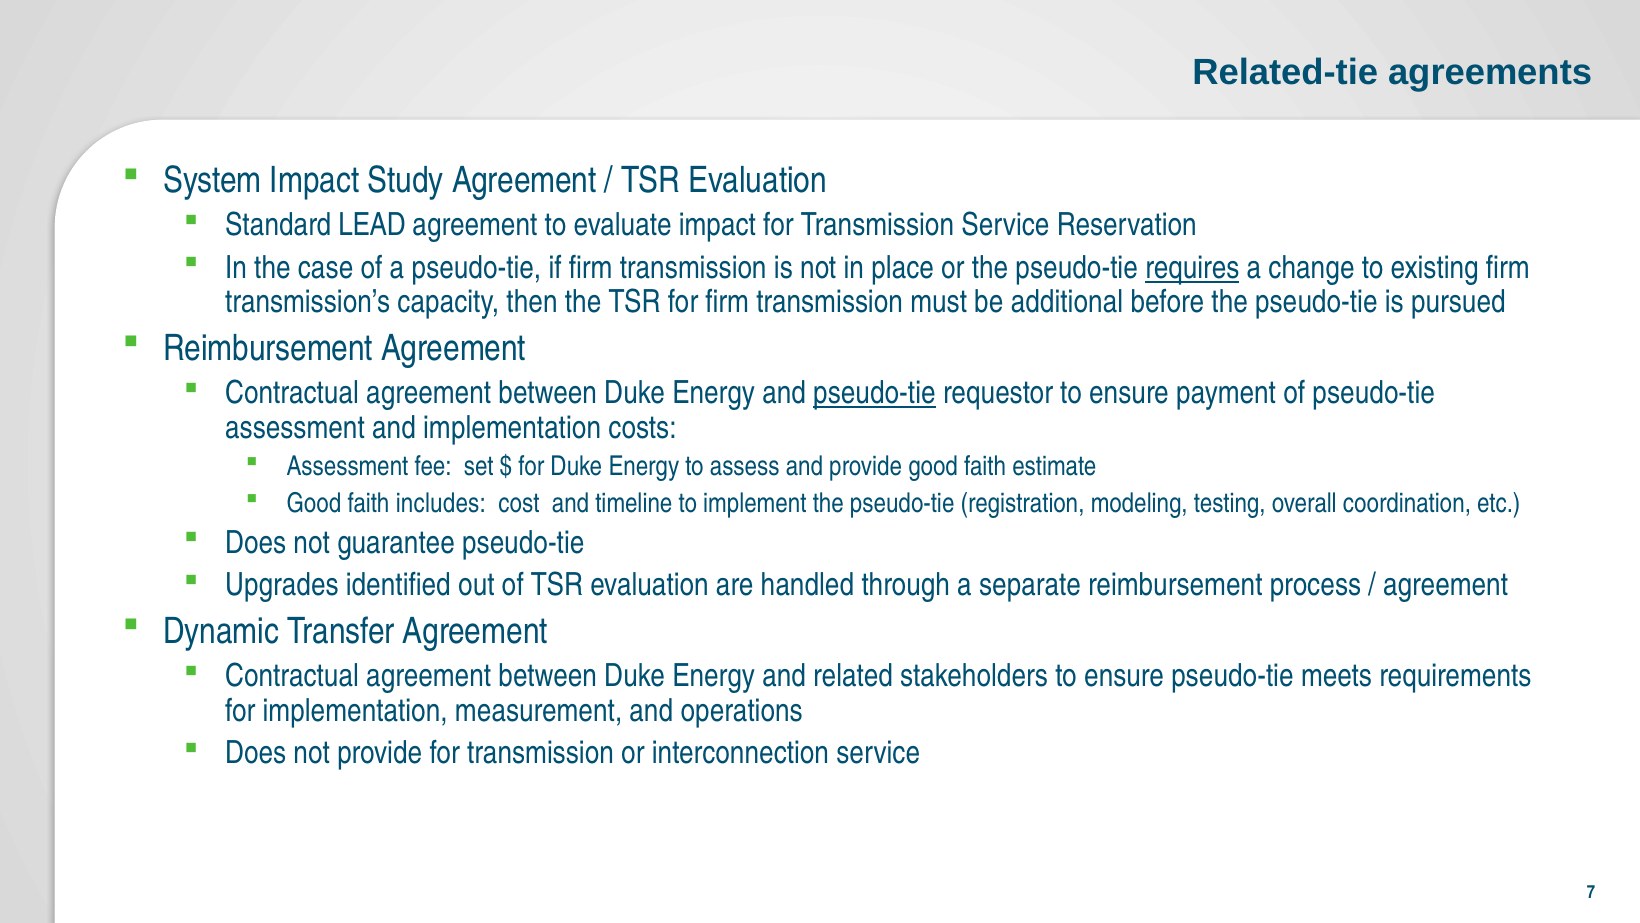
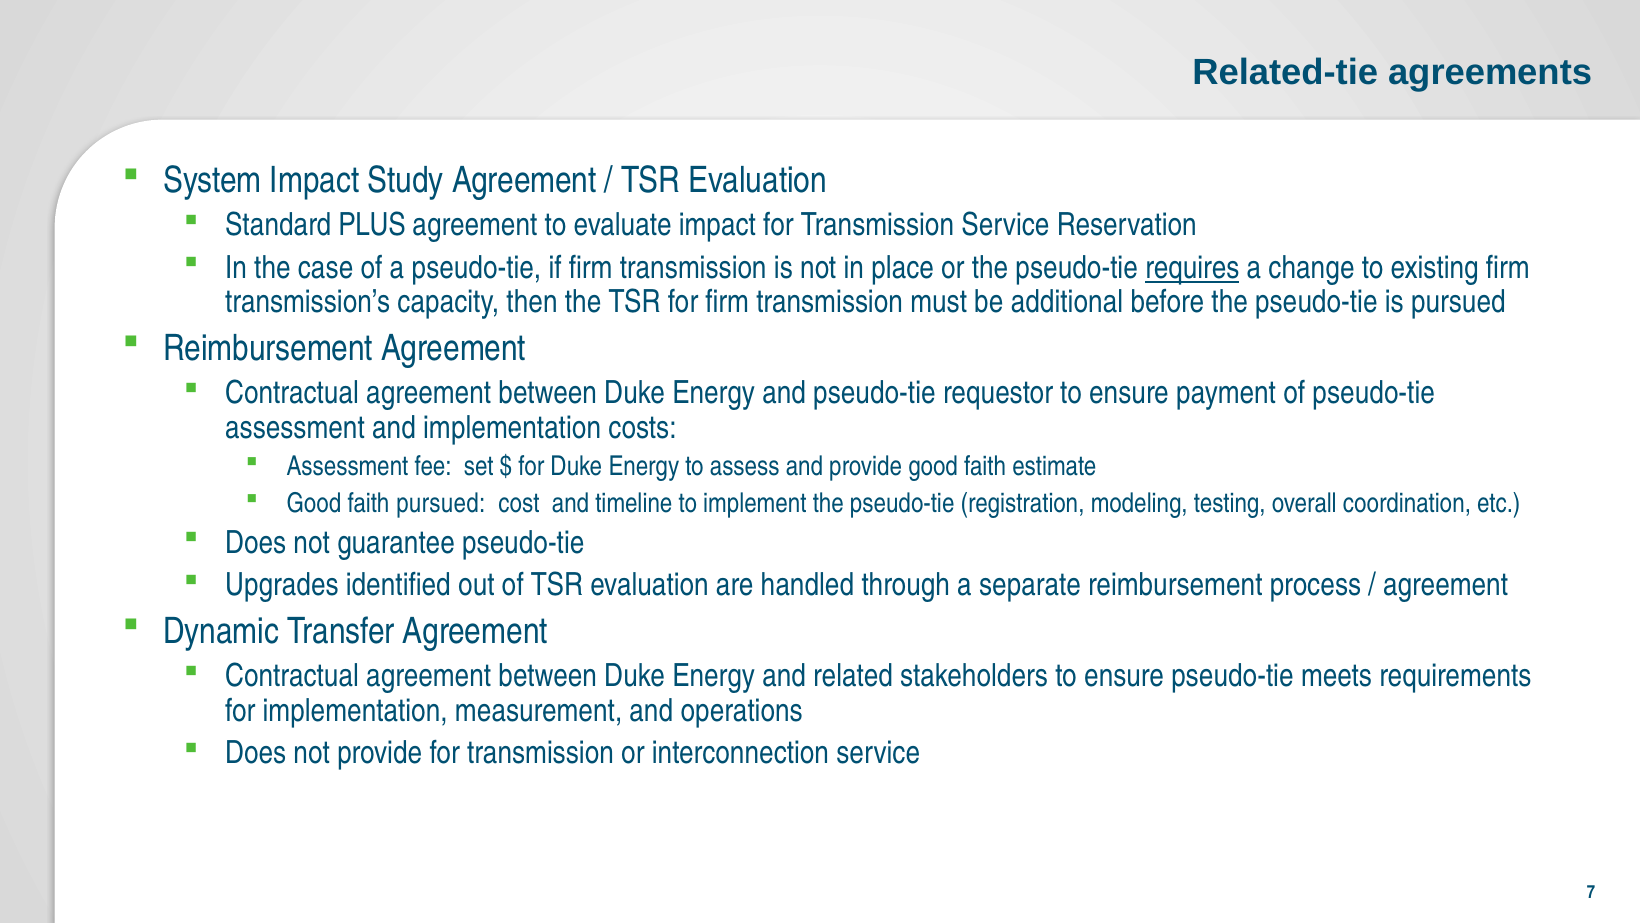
LEAD: LEAD -> PLUS
pseudo-tie at (874, 393) underline: present -> none
faith includes: includes -> pursued
